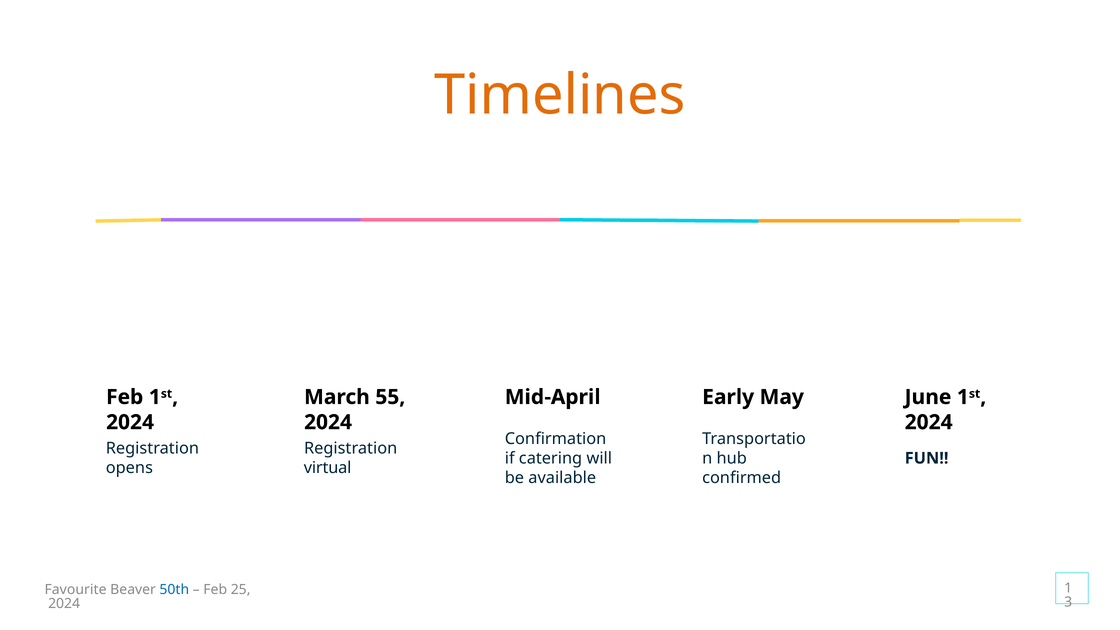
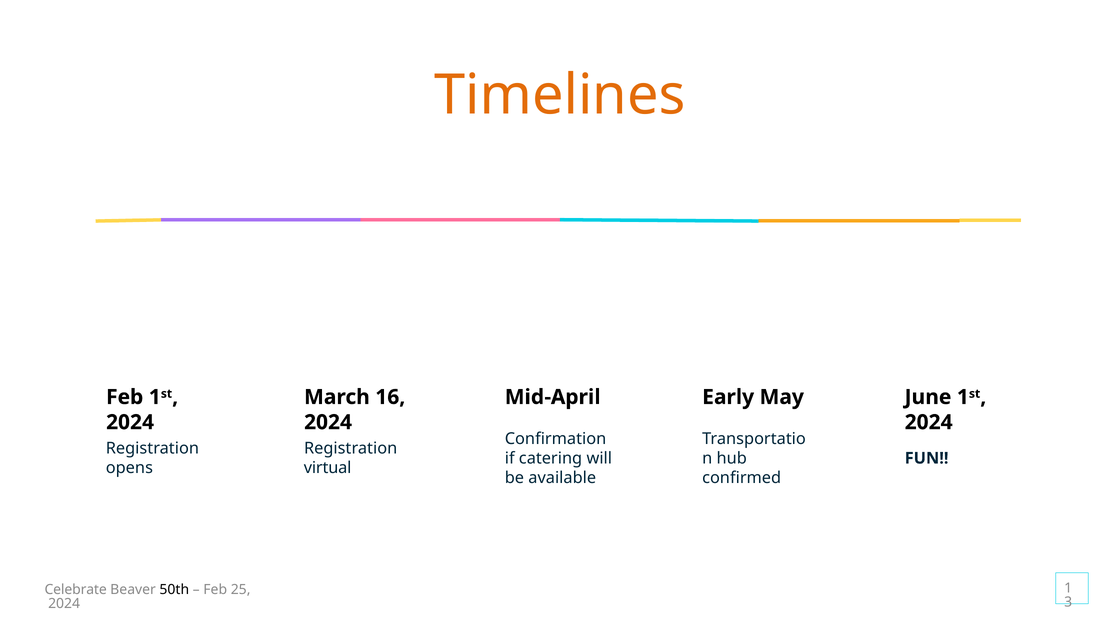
55: 55 -> 16
Favourite: Favourite -> Celebrate
50th colour: blue -> black
